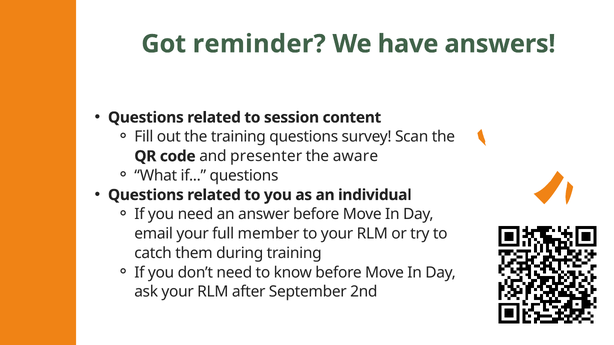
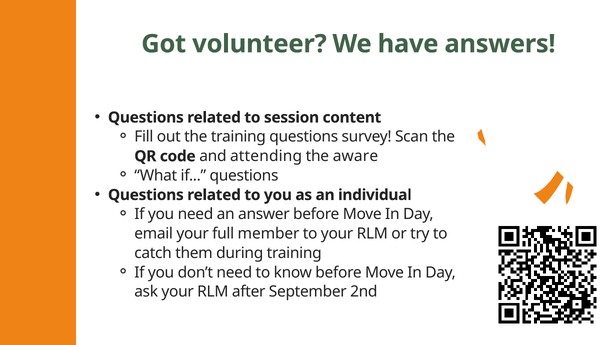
reminder: reminder -> volunteer
presenter: presenter -> attending
